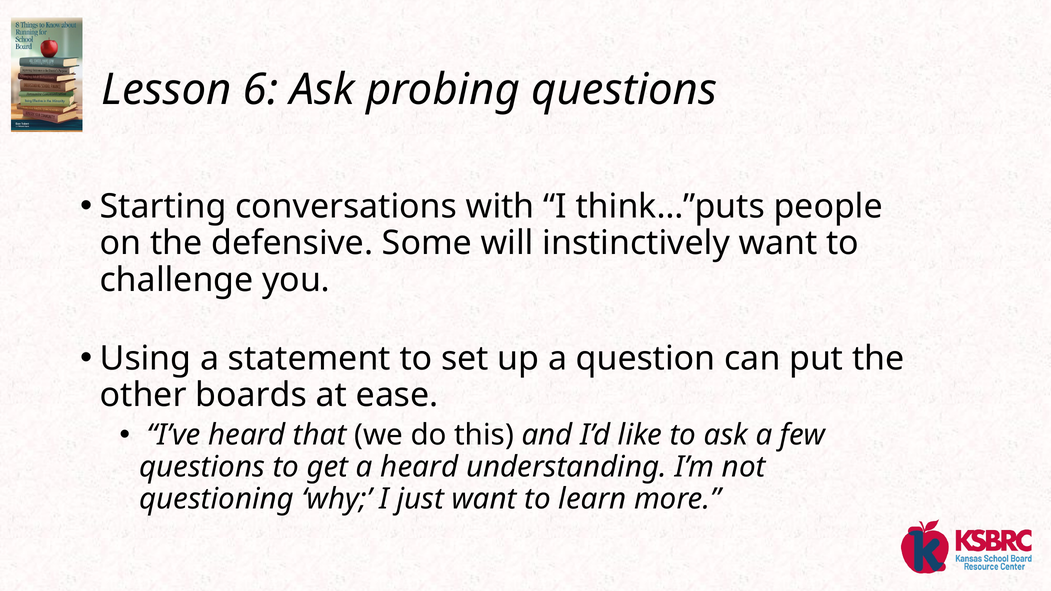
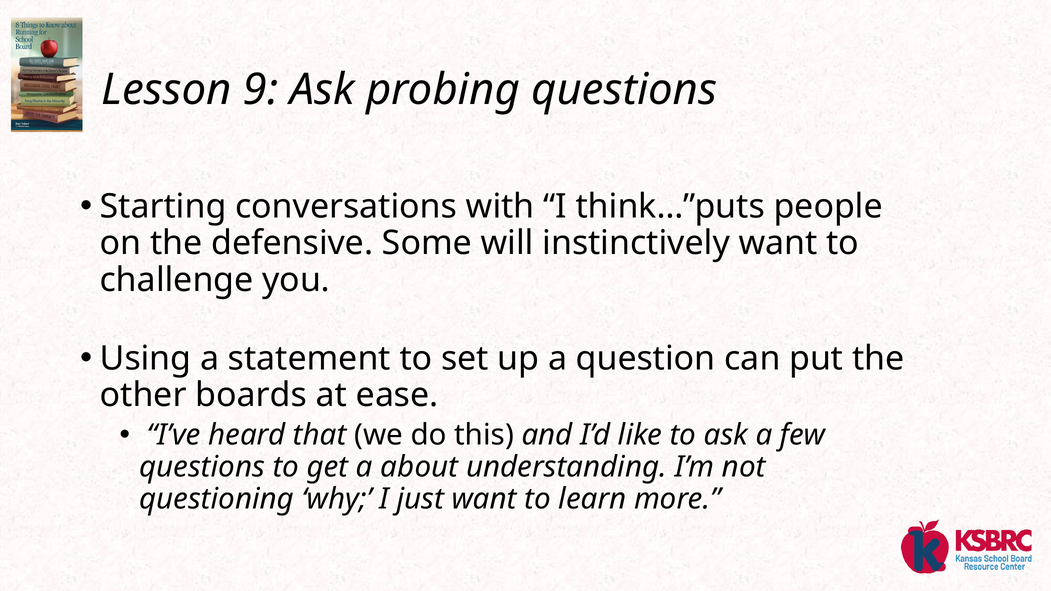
6: 6 -> 9
a heard: heard -> about
